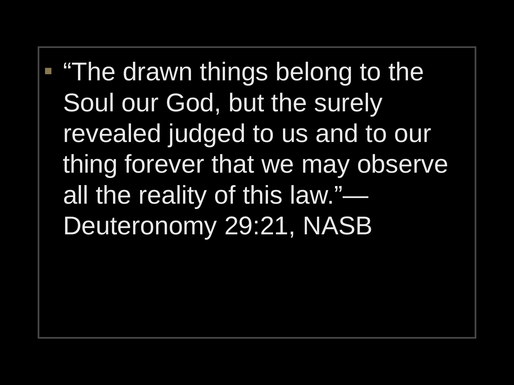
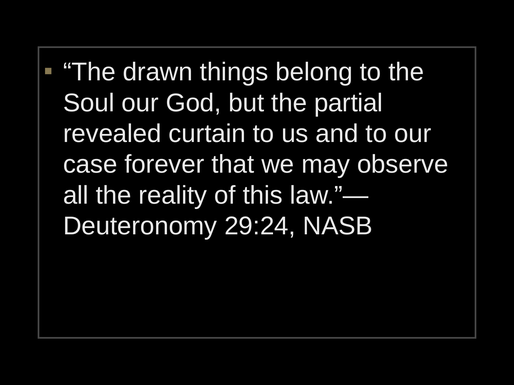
surely: surely -> partial
judged: judged -> curtain
thing: thing -> case
29:21: 29:21 -> 29:24
